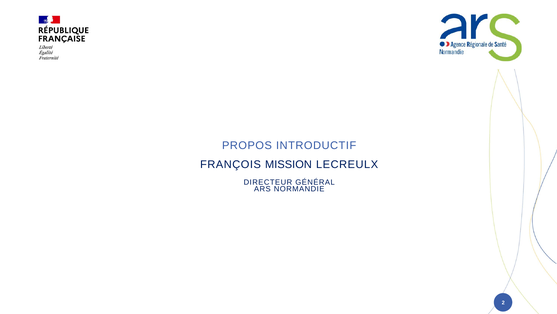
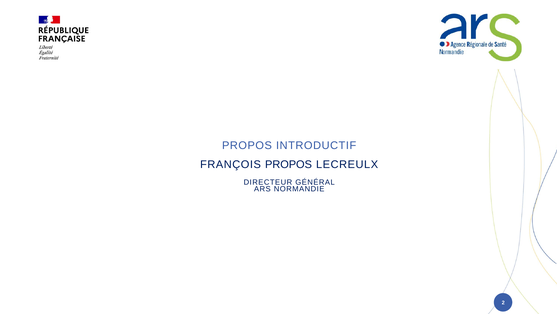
FRANÇOIS MISSION: MISSION -> PROPOS
